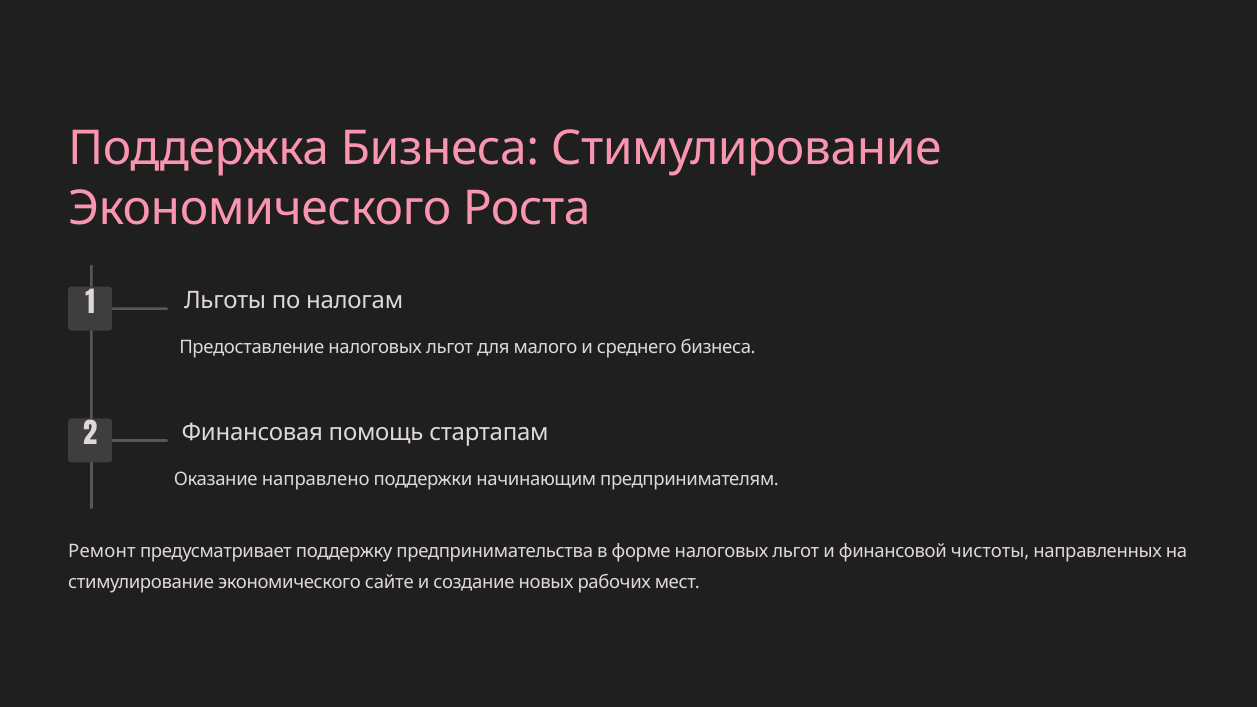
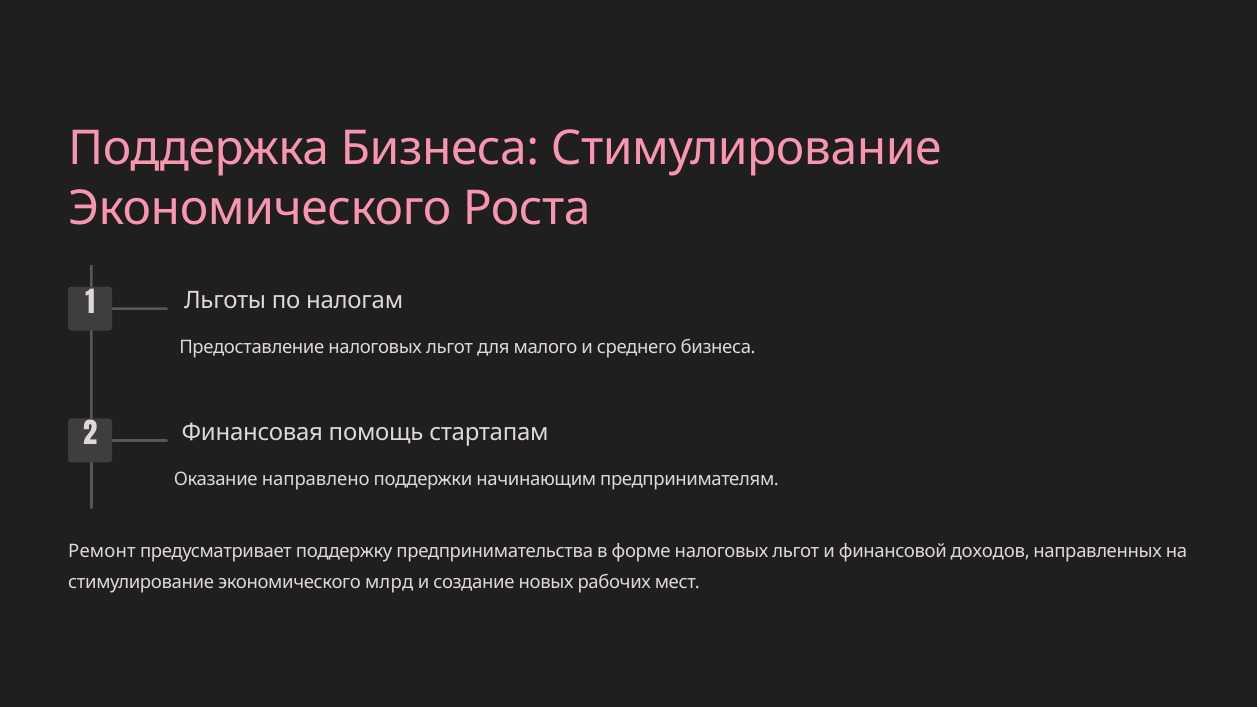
чистоты: чистоты -> доходов
сайте: сайте -> млрд
